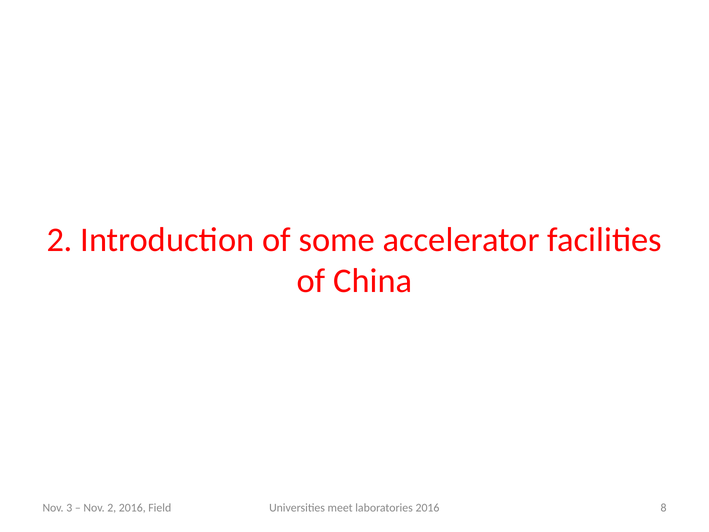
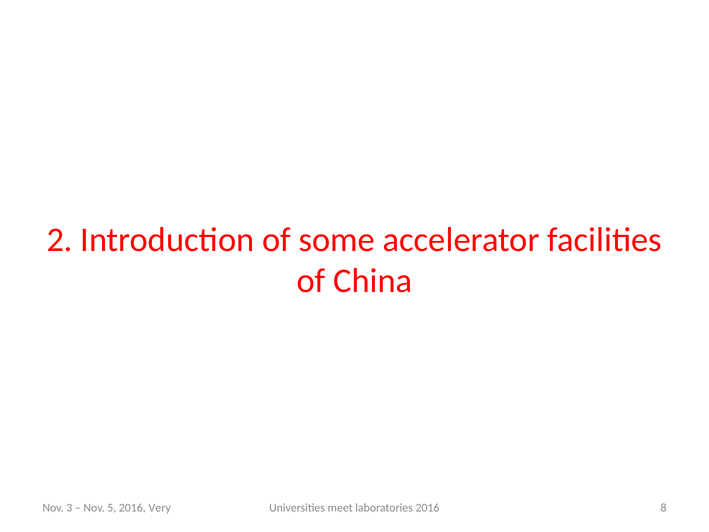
Nov 2: 2 -> 5
Field: Field -> Very
